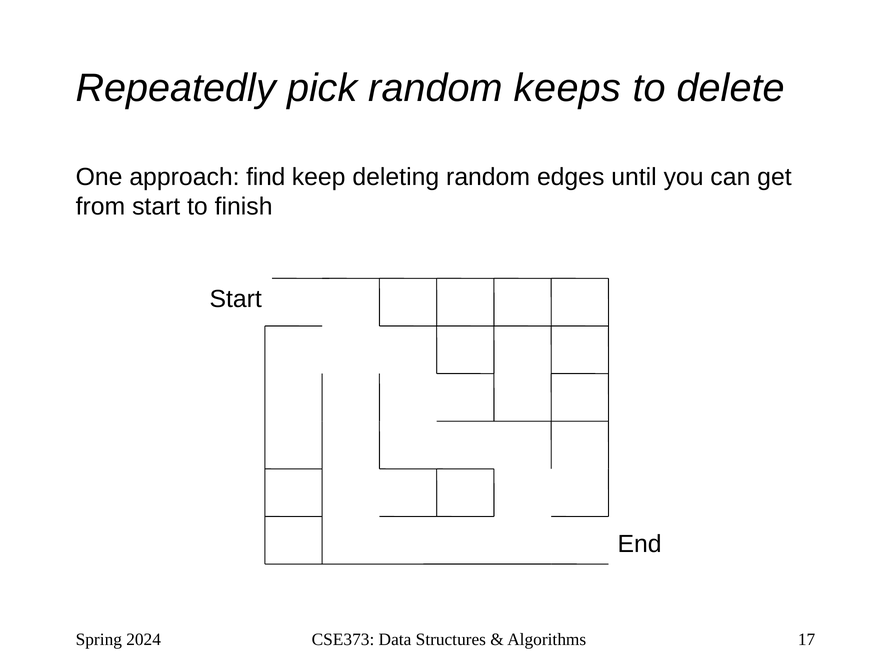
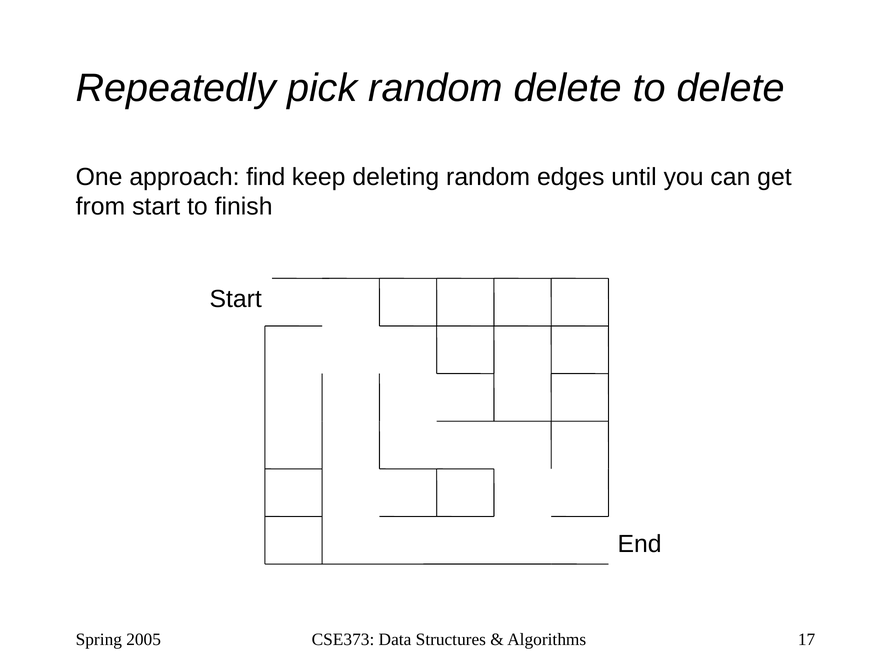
random keeps: keeps -> delete
2024: 2024 -> 2005
